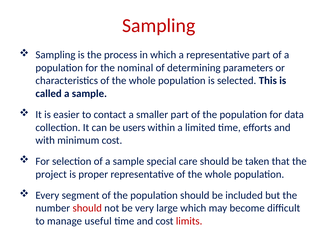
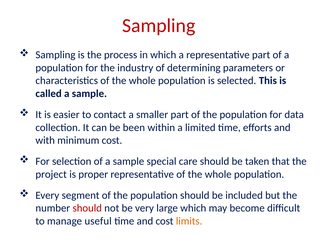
nominal: nominal -> industry
users: users -> been
limits colour: red -> orange
